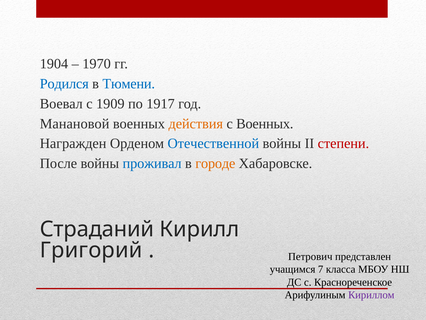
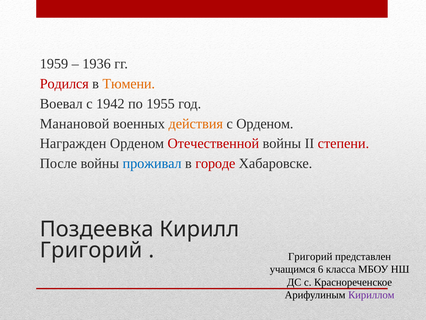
1904: 1904 -> 1959
1970: 1970 -> 1936
Родился colour: blue -> red
Тюмени colour: blue -> orange
1909: 1909 -> 1942
1917: 1917 -> 1955
с Военных: Военных -> Орденом
Отечественной colour: blue -> red
городе colour: orange -> red
Страданий: Страданий -> Поздеевка
Петрович at (310, 256): Петрович -> Григорий
7: 7 -> 6
